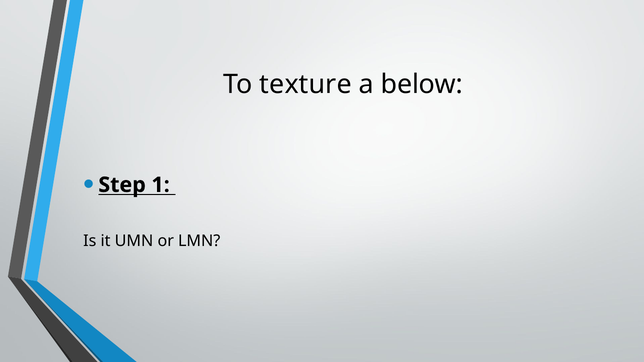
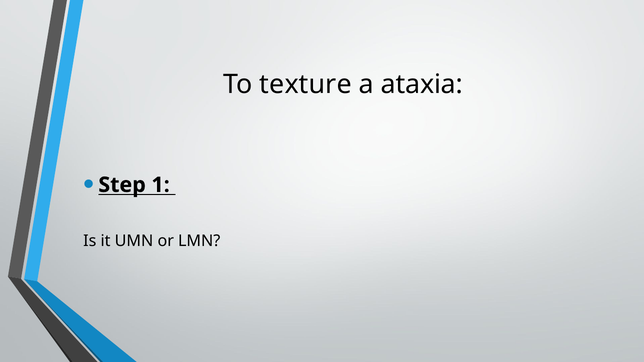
below: below -> ataxia
